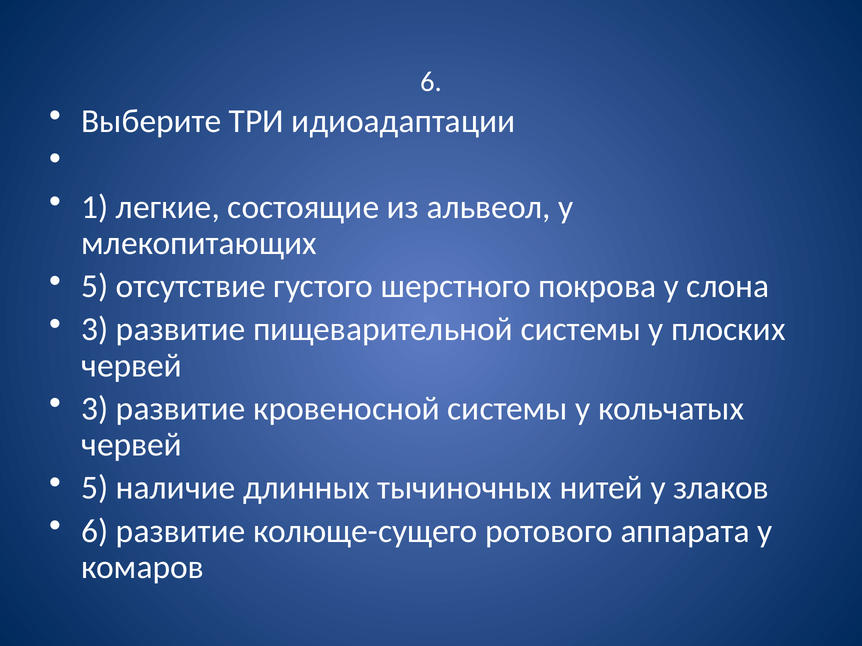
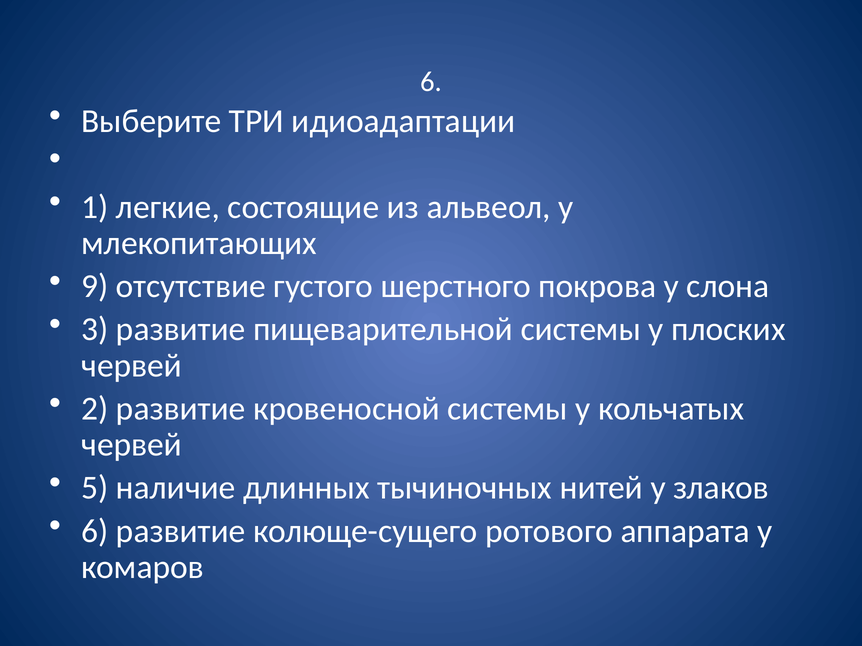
5 at (95, 287): 5 -> 9
3 at (95, 409): 3 -> 2
